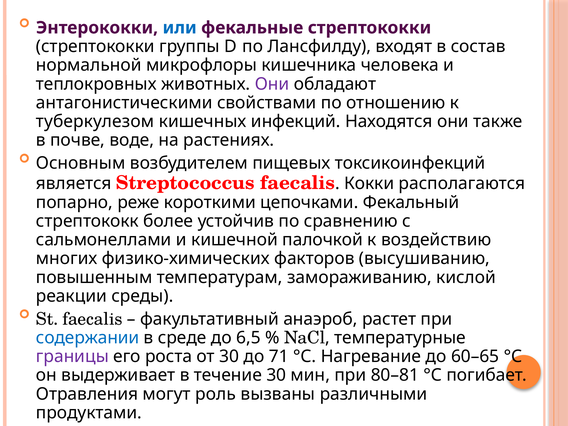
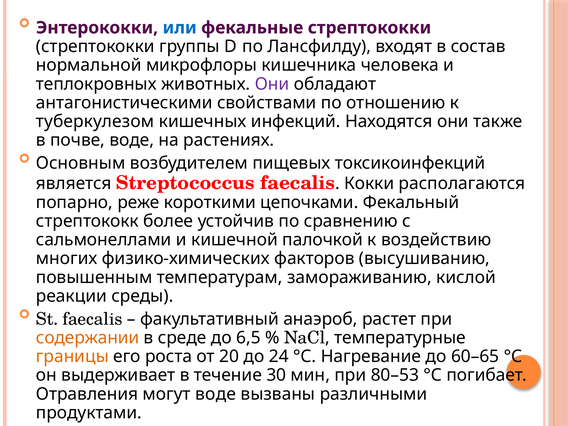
содержании colour: blue -> orange
границы colour: purple -> orange
от 30: 30 -> 20
71: 71 -> 24
80–81: 80–81 -> 80–53
могут роль: роль -> воде
